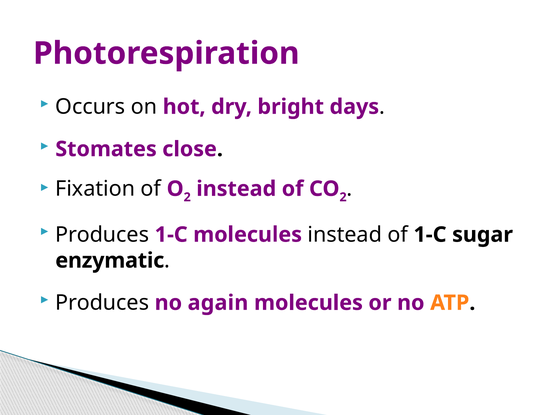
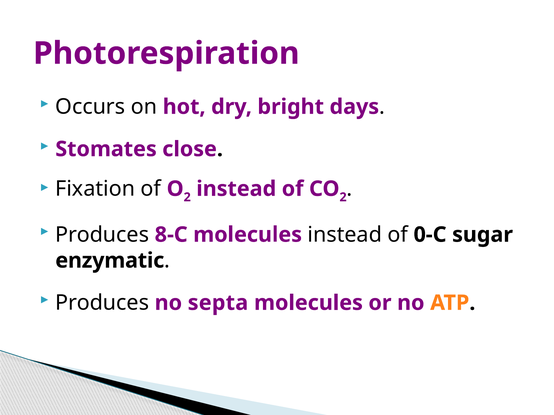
Produces 1-C: 1-C -> 8-C
of 1-C: 1-C -> 0-C
again: again -> septa
